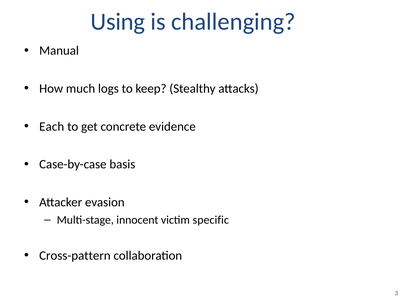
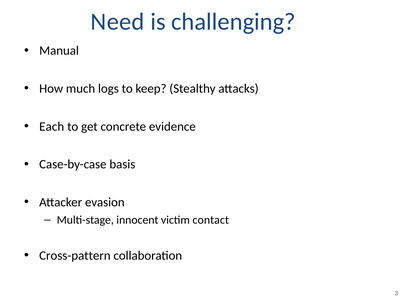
Using: Using -> Need
specific: specific -> contact
